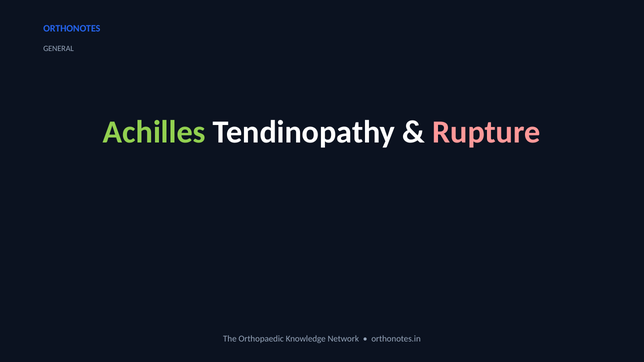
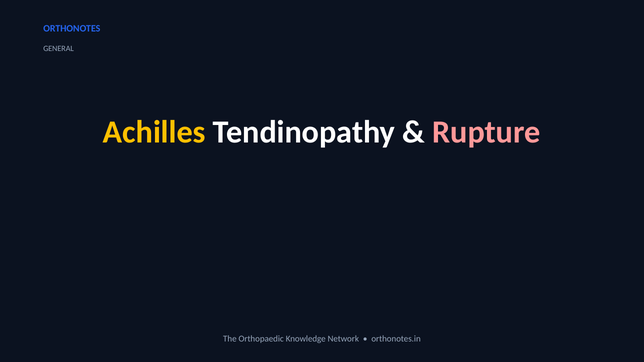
Achilles colour: light green -> yellow
